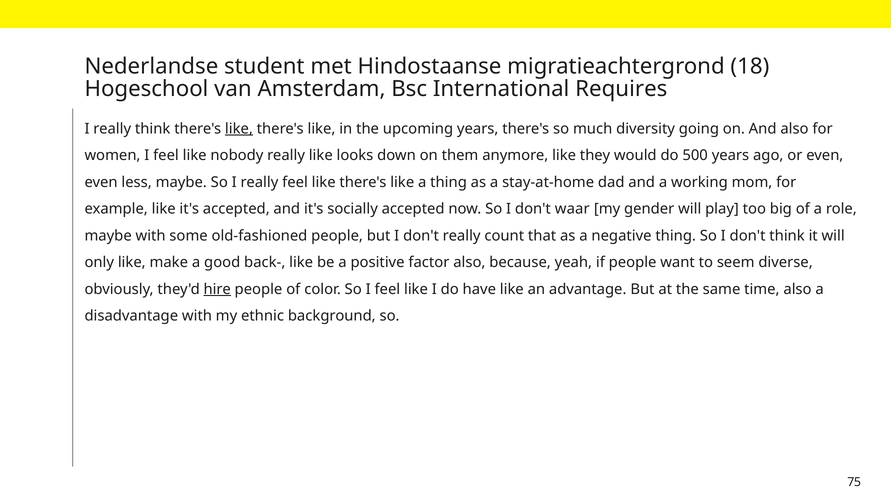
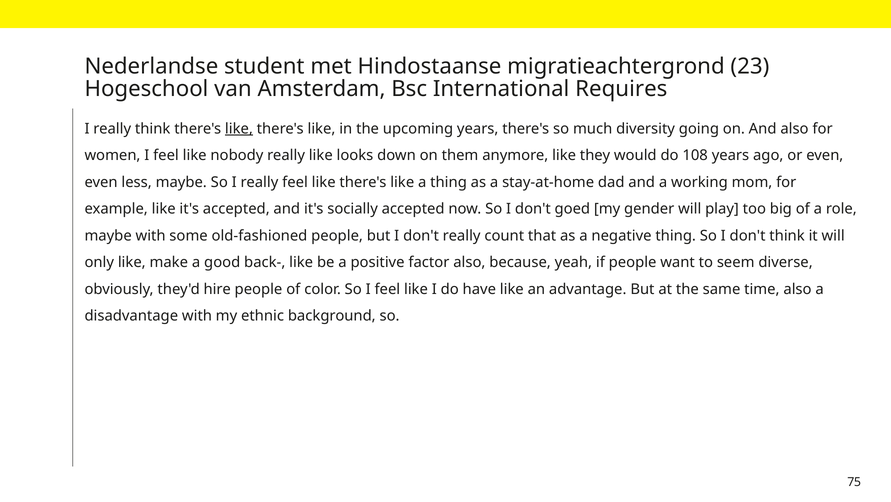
18: 18 -> 23
500: 500 -> 108
waar: waar -> goed
hire underline: present -> none
